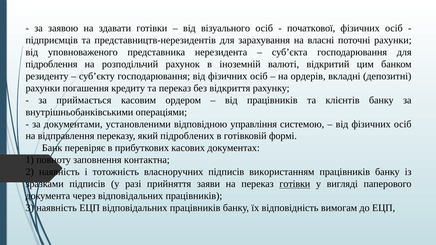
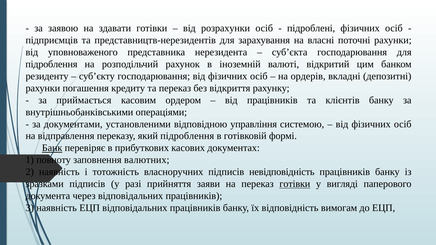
візуального: візуального -> розрахунки
початкової: початкової -> підроблені
який підроблених: підроблених -> підроблення
Банк underline: none -> present
контактна: контактна -> валютних
використанням: використанням -> невідповідність
